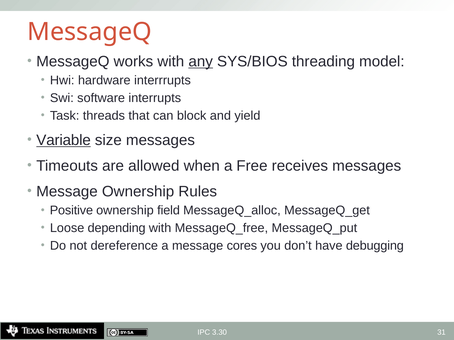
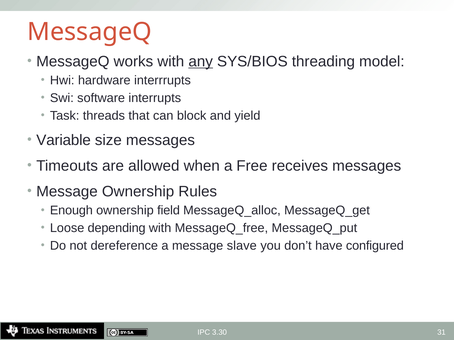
Variable underline: present -> none
Positive: Positive -> Enough
cores: cores -> slave
debugging: debugging -> configured
